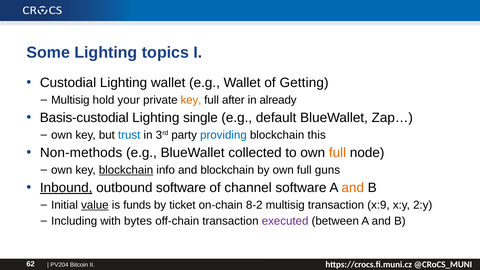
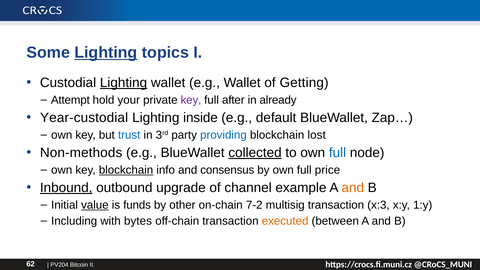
Lighting at (106, 52) underline: none -> present
Lighting at (124, 83) underline: none -> present
Multisig at (70, 100): Multisig -> Attempt
key at (191, 100) colour: orange -> purple
Basis-custodial: Basis-custodial -> Year-custodial
single: single -> inside
this: this -> lost
collected underline: none -> present
full at (338, 153) colour: orange -> blue
and blockchain: blockchain -> consensus
guns: guns -> price
outbound software: software -> upgrade
channel software: software -> example
ticket: ticket -> other
8-2: 8-2 -> 7-2
x:9: x:9 -> x:3
2:y: 2:y -> 1:y
executed colour: purple -> orange
